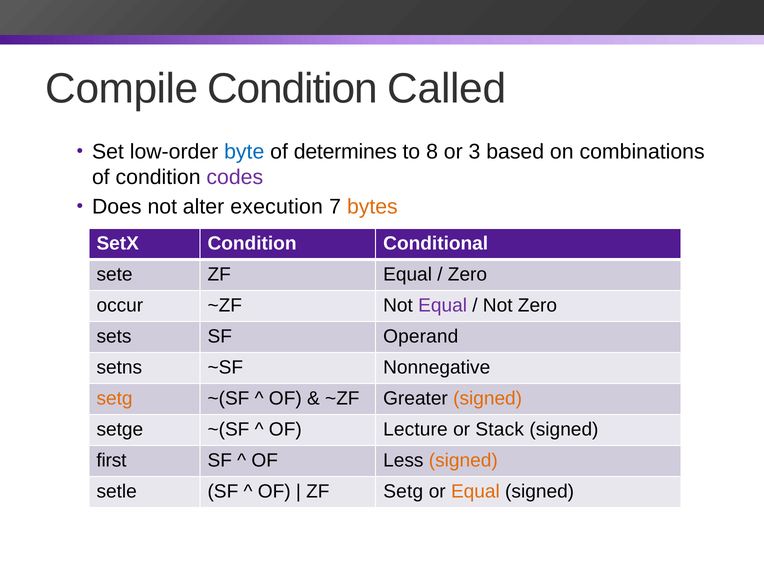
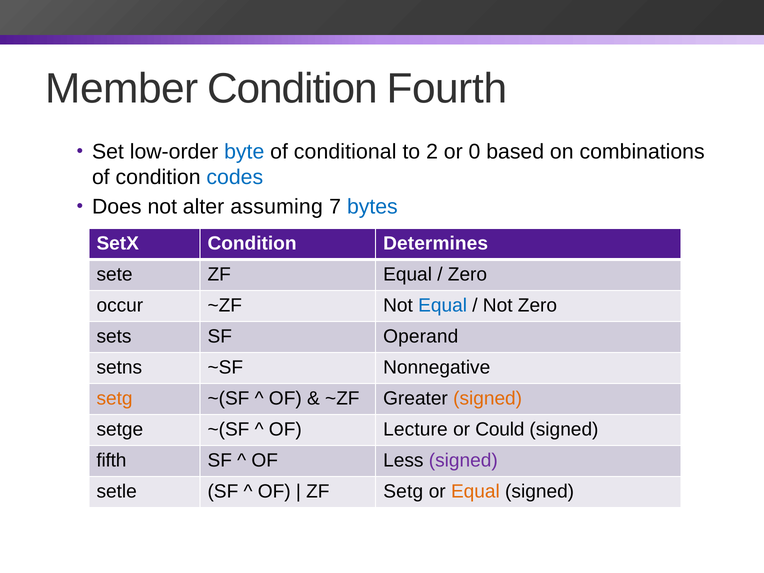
Compile: Compile -> Member
Called: Called -> Fourth
determines: determines -> conditional
8: 8 -> 2
3: 3 -> 0
codes colour: purple -> blue
execution: execution -> assuming
bytes colour: orange -> blue
Conditional: Conditional -> Determines
Equal at (443, 305) colour: purple -> blue
Stack: Stack -> Could
first: first -> fifth
signed at (463, 460) colour: orange -> purple
